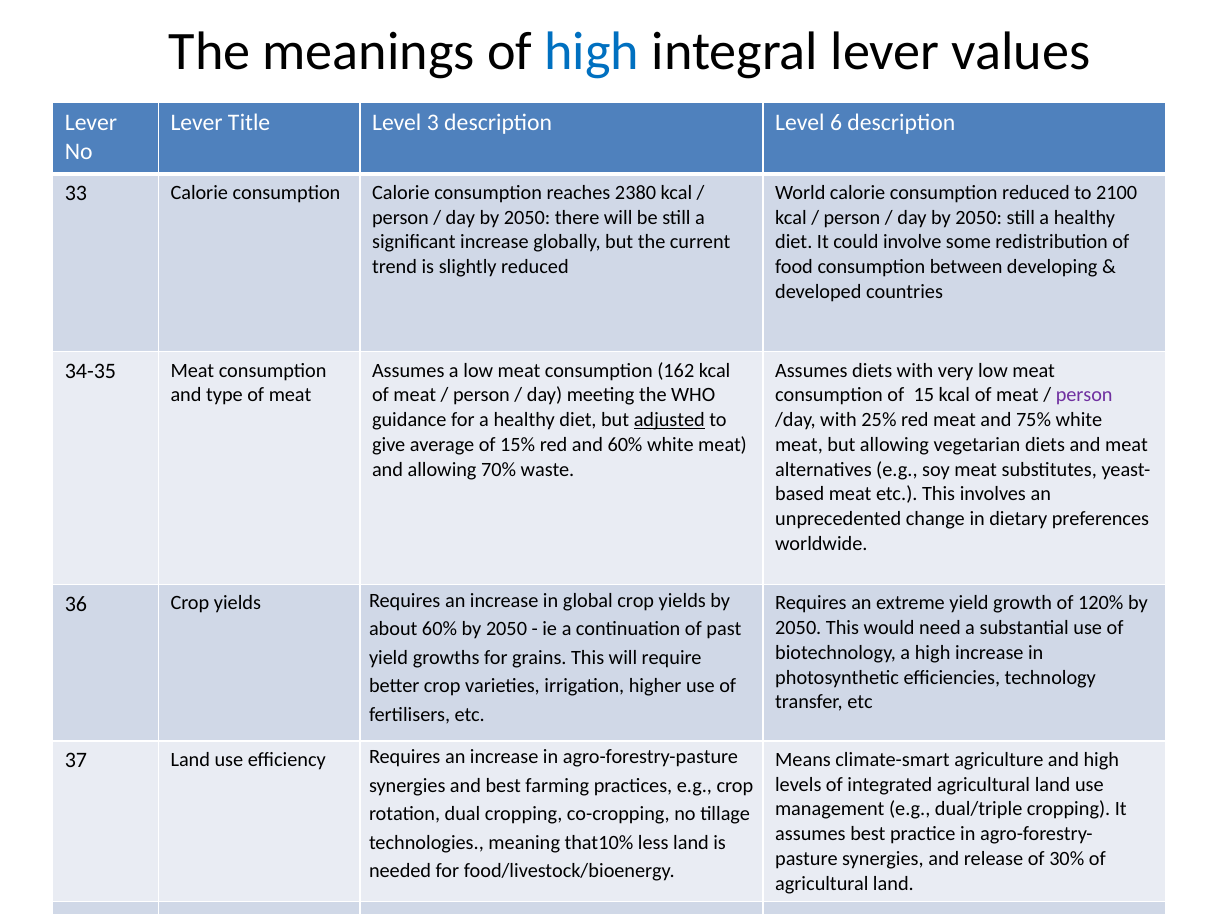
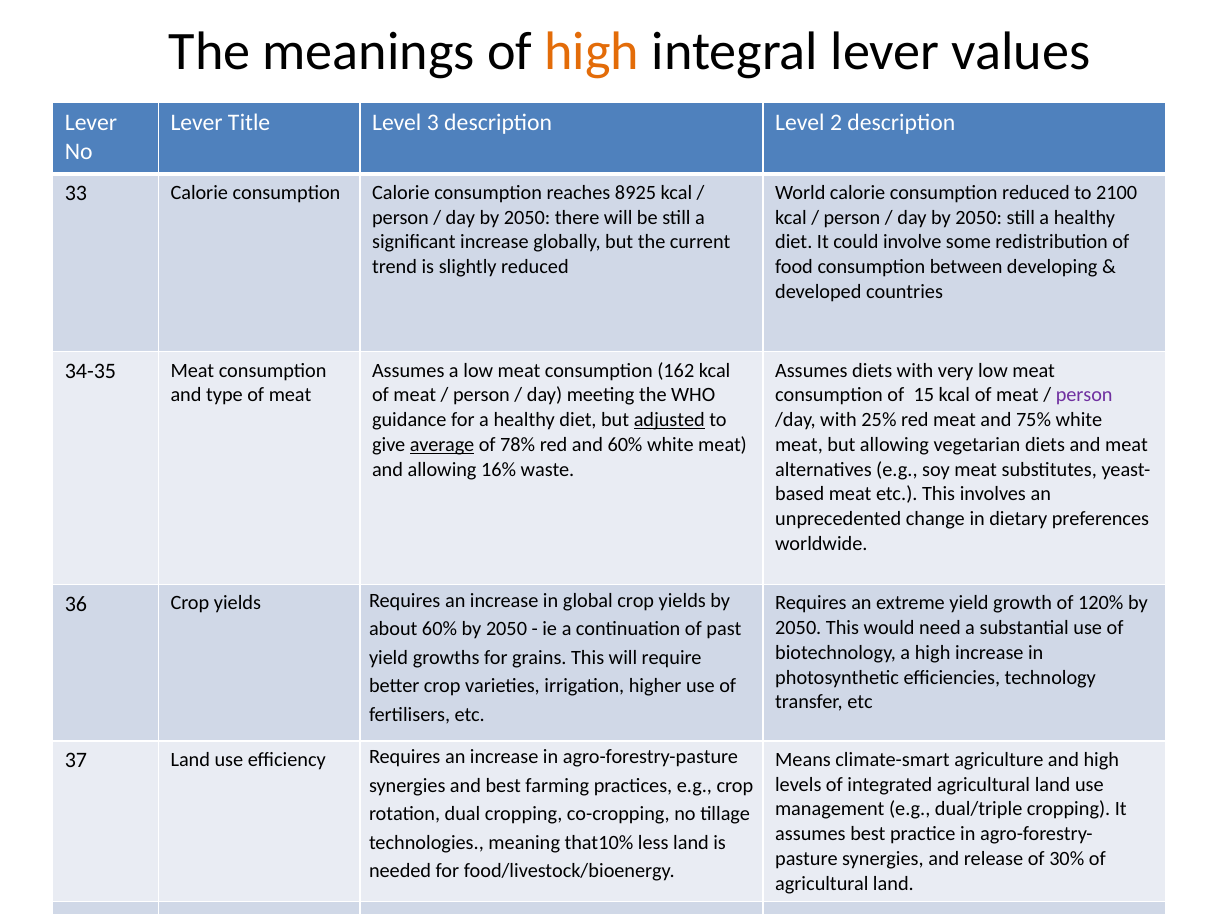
high at (592, 52) colour: blue -> orange
6: 6 -> 2
2380: 2380 -> 8925
average at (442, 445) underline: none -> present
15%: 15% -> 78%
70%: 70% -> 16%
